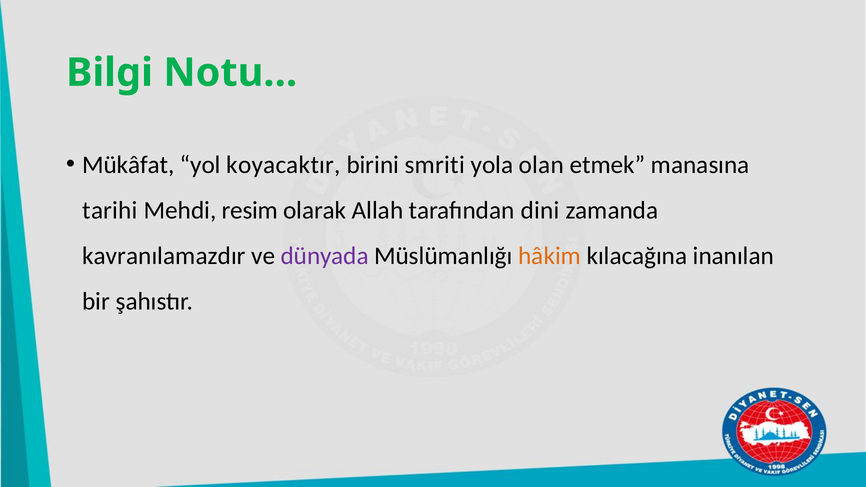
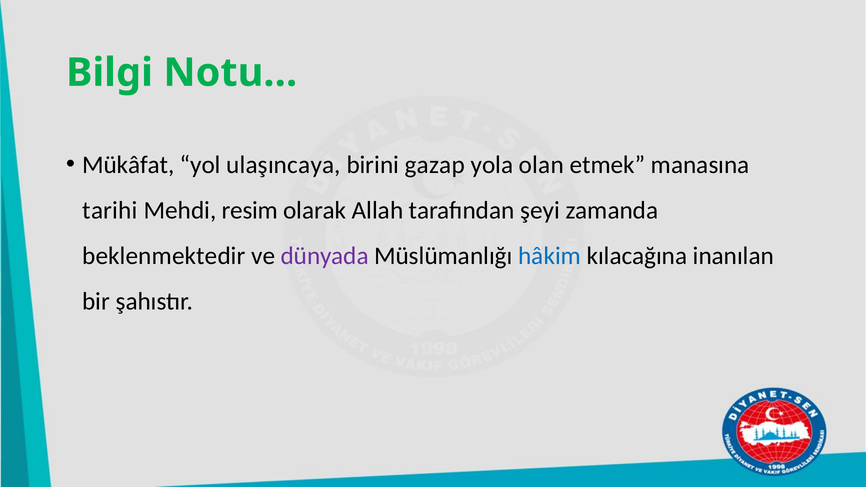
koyacaktır: koyacaktır -> ulaşıncaya
smriti: smriti -> gazap
dini: dini -> şeyi
kavranılamazdır: kavranılamazdır -> beklenmektedir
hâkim colour: orange -> blue
